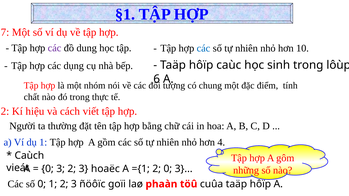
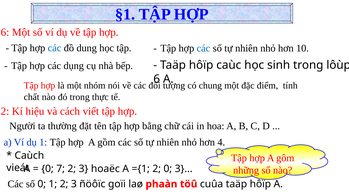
7 at (5, 32): 7 -> 6
các at (55, 48) colour: purple -> blue
3 at (61, 169): 3 -> 7
